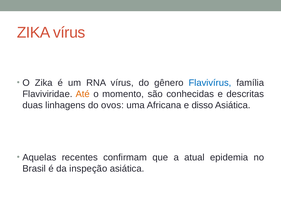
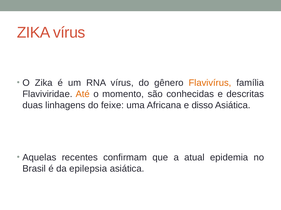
Flavivírus colour: blue -> orange
ovos: ovos -> feixe
inspeção: inspeção -> epilepsia
